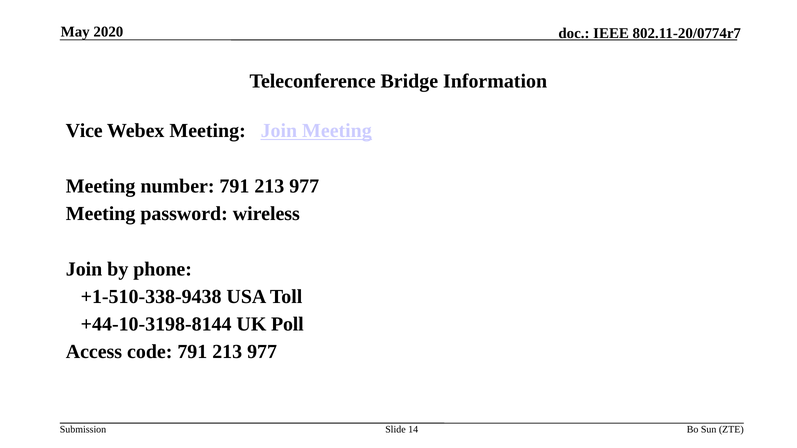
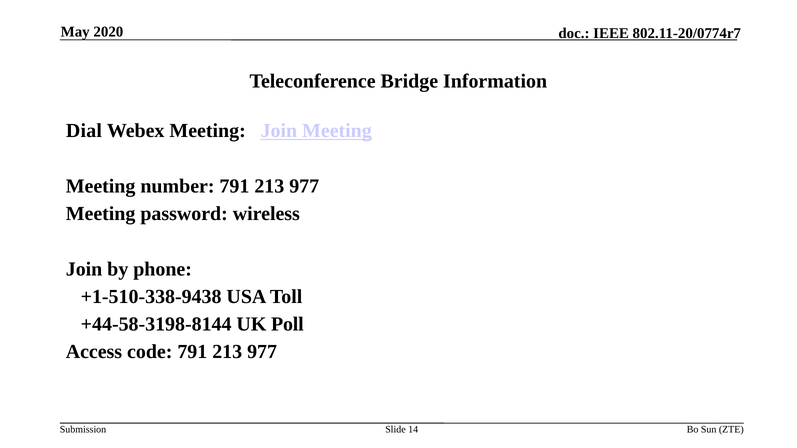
Vice: Vice -> Dial
+44-10-3198-8144: +44-10-3198-8144 -> +44-58-3198-8144
